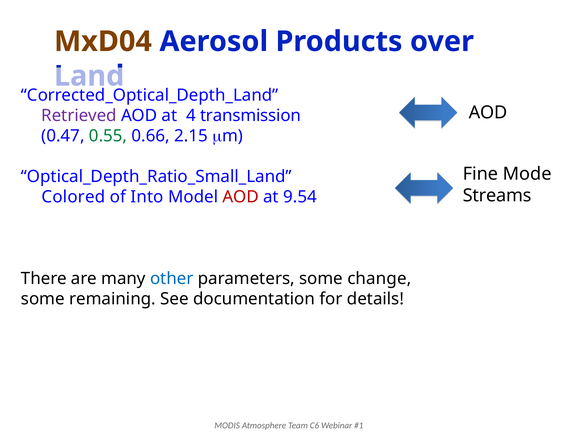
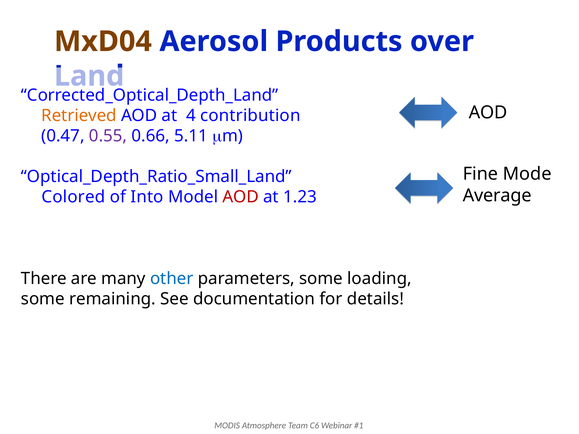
Retrieved colour: purple -> orange
transmission: transmission -> contribution
0.55 colour: green -> purple
2.15: 2.15 -> 5.11
Streams: Streams -> Average
9.54: 9.54 -> 1.23
change: change -> loading
